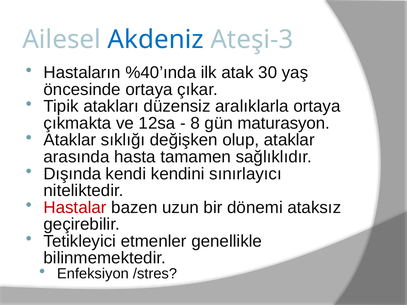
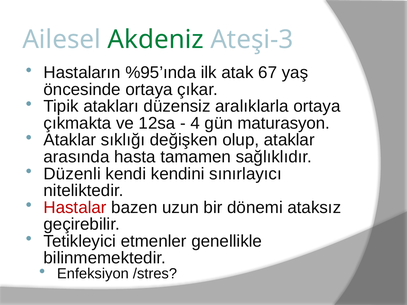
Akdeniz colour: blue -> green
%40’ında: %40’ında -> %95’ında
30: 30 -> 67
8: 8 -> 4
Dışında: Dışında -> Düzenli
